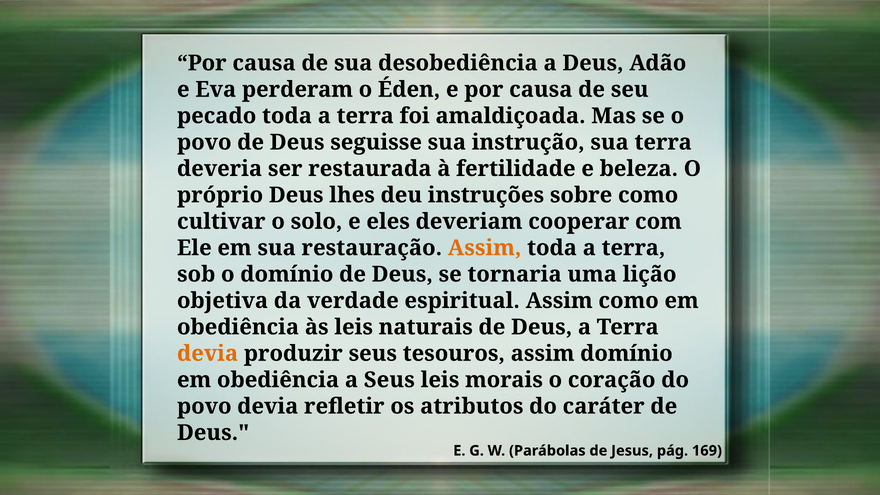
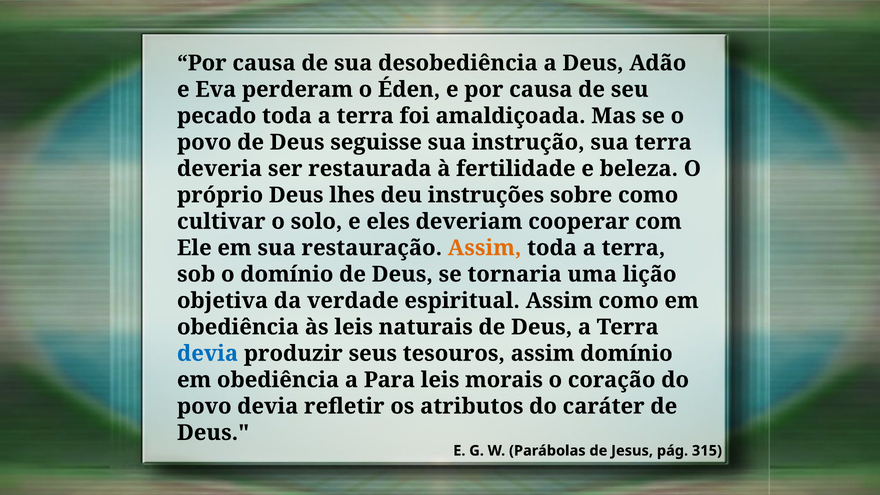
devia at (208, 353) colour: orange -> blue
a Seus: Seus -> Para
169: 169 -> 315
